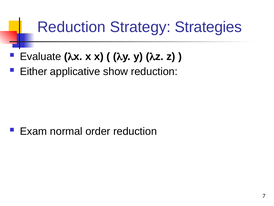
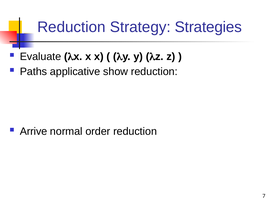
Either: Either -> Paths
Exam: Exam -> Arrive
